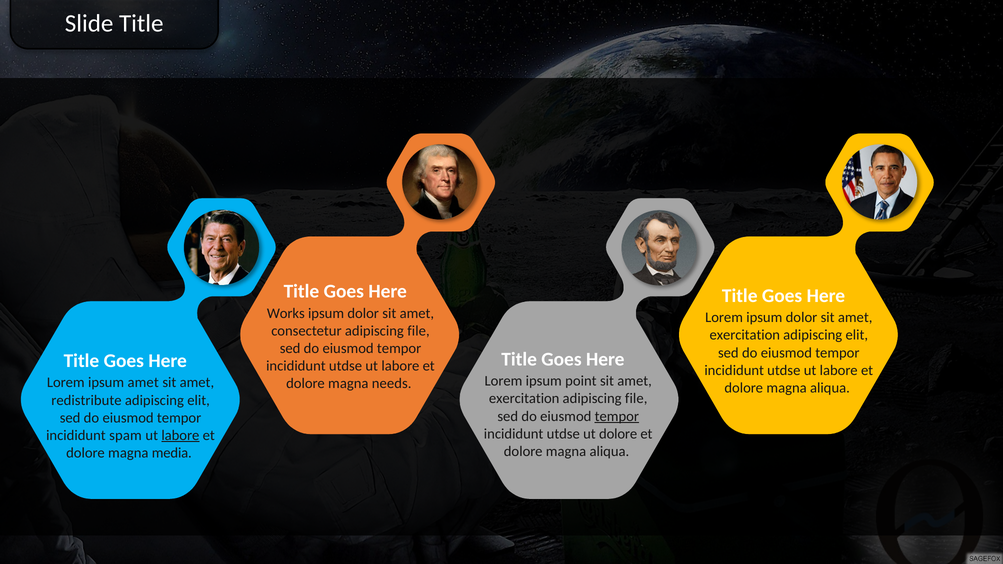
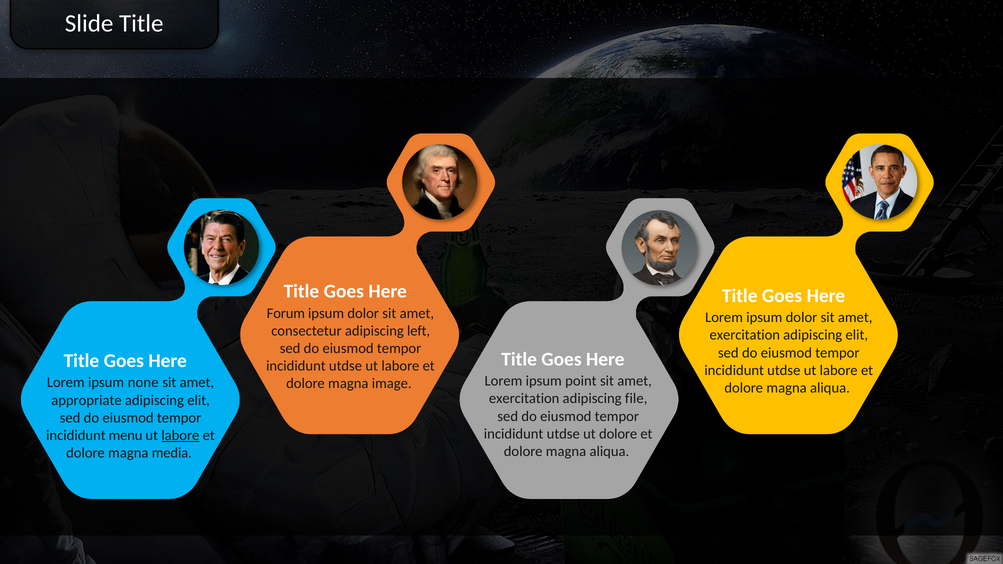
Works: Works -> Forum
consectetur adipiscing file: file -> left
ipsum amet: amet -> none
needs: needs -> image
redistribute: redistribute -> appropriate
tempor at (617, 416) underline: present -> none
spam: spam -> menu
